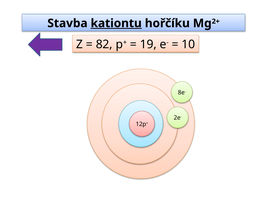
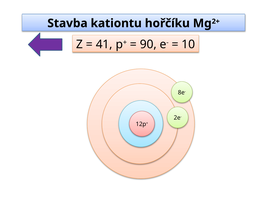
kationtu underline: present -> none
82: 82 -> 41
19: 19 -> 90
